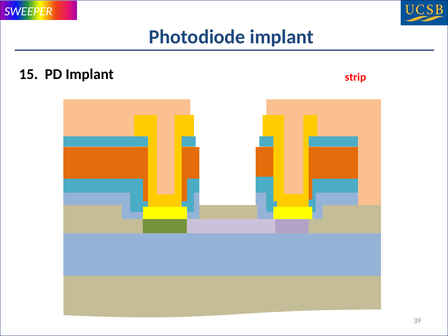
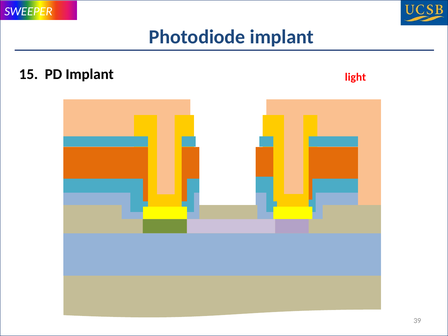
strip: strip -> light
